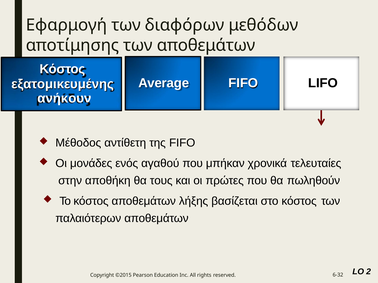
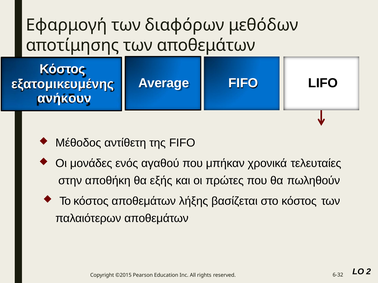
τους: τους -> εξής
